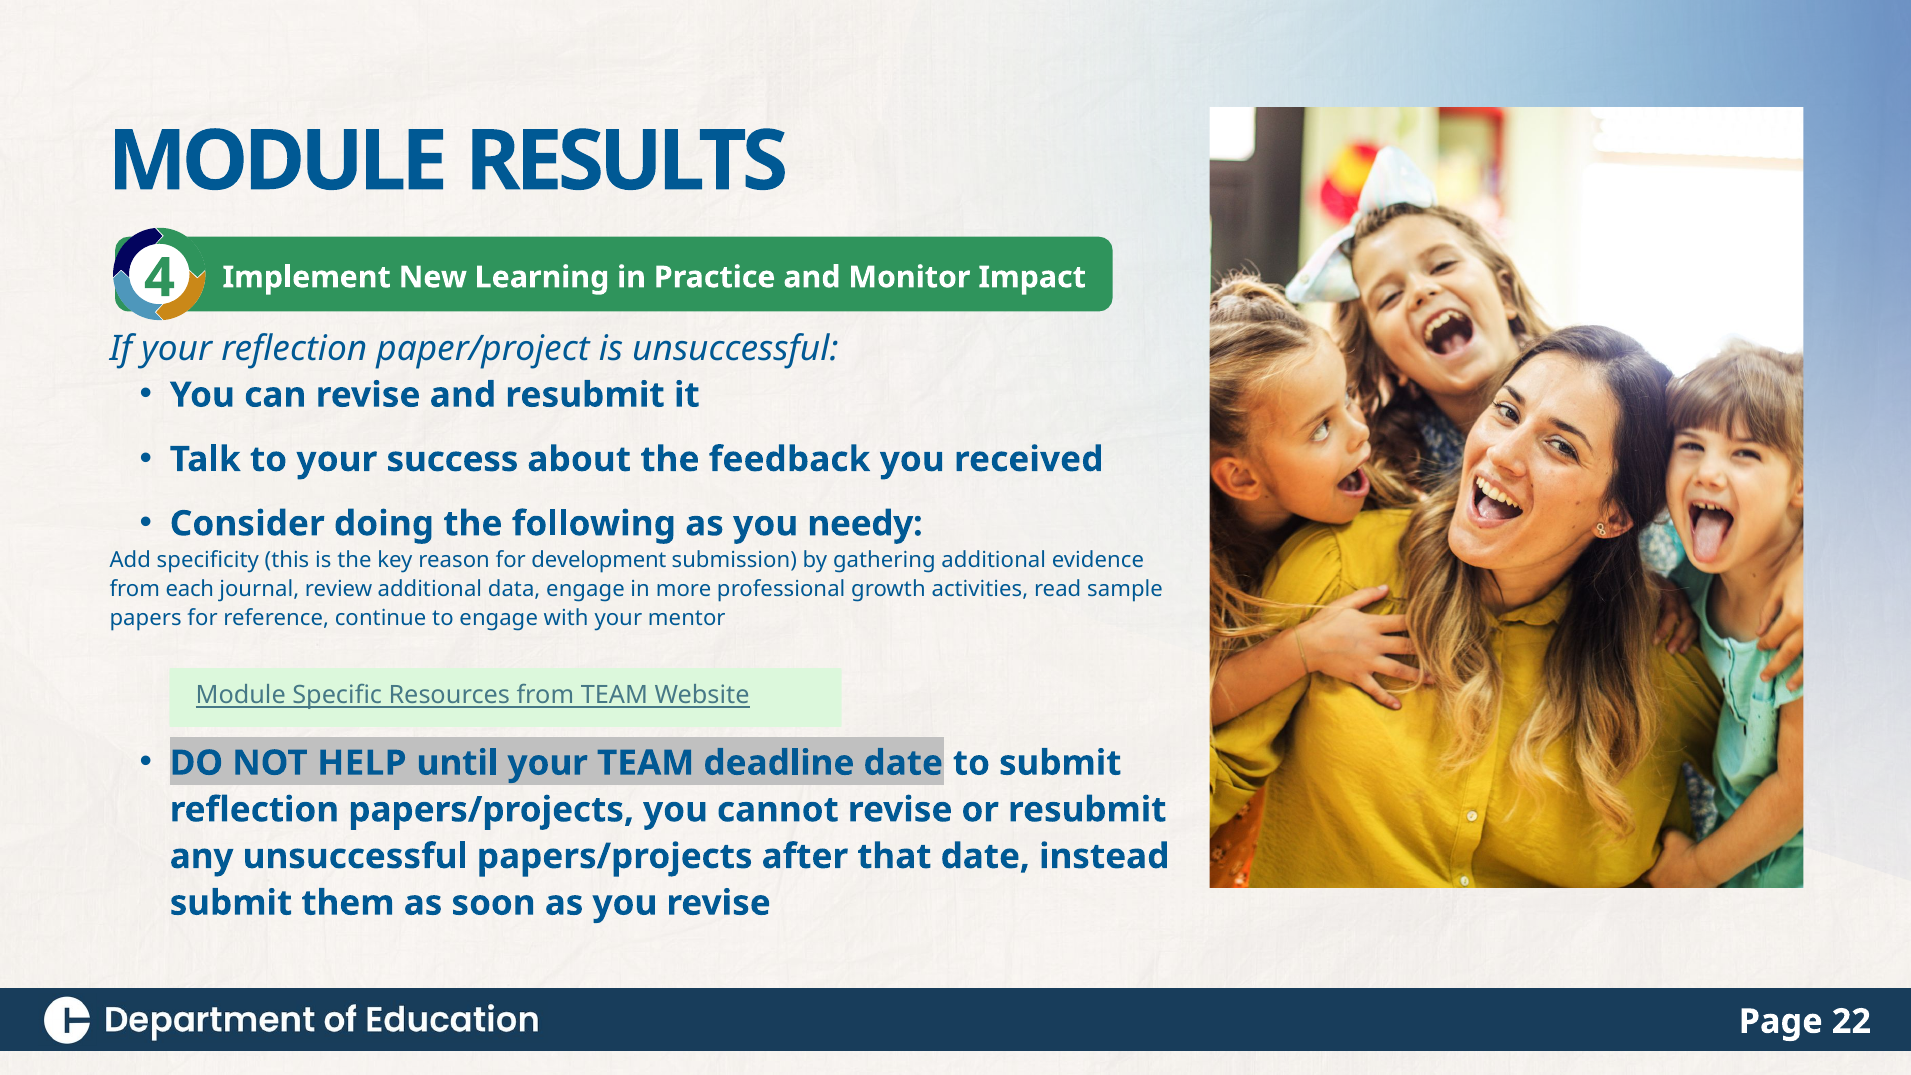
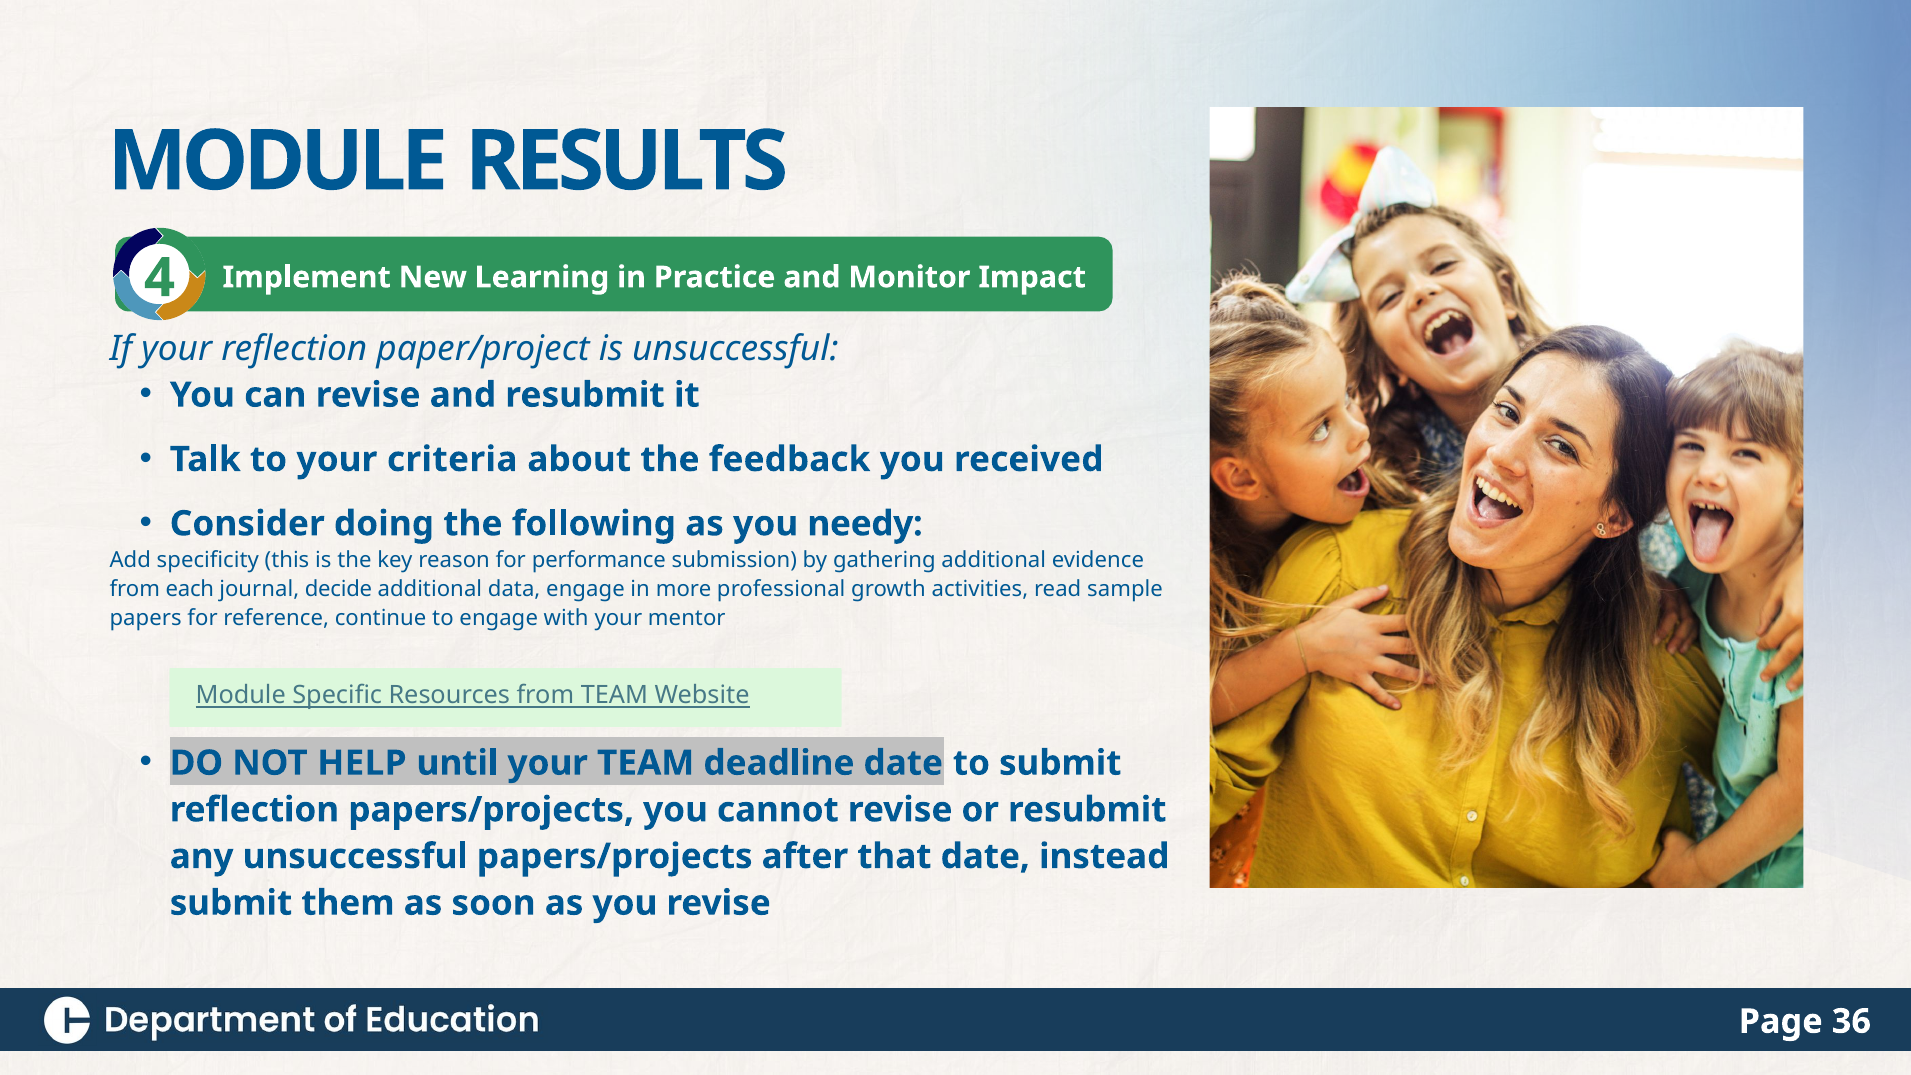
success: success -> criteria
development: development -> performance
review: review -> decide
22: 22 -> 36
